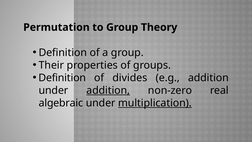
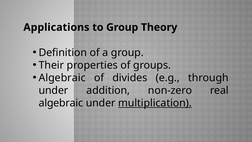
Permutation: Permutation -> Applications
Definition at (62, 78): Definition -> Algebraic
e.g addition: addition -> through
addition at (108, 90) underline: present -> none
